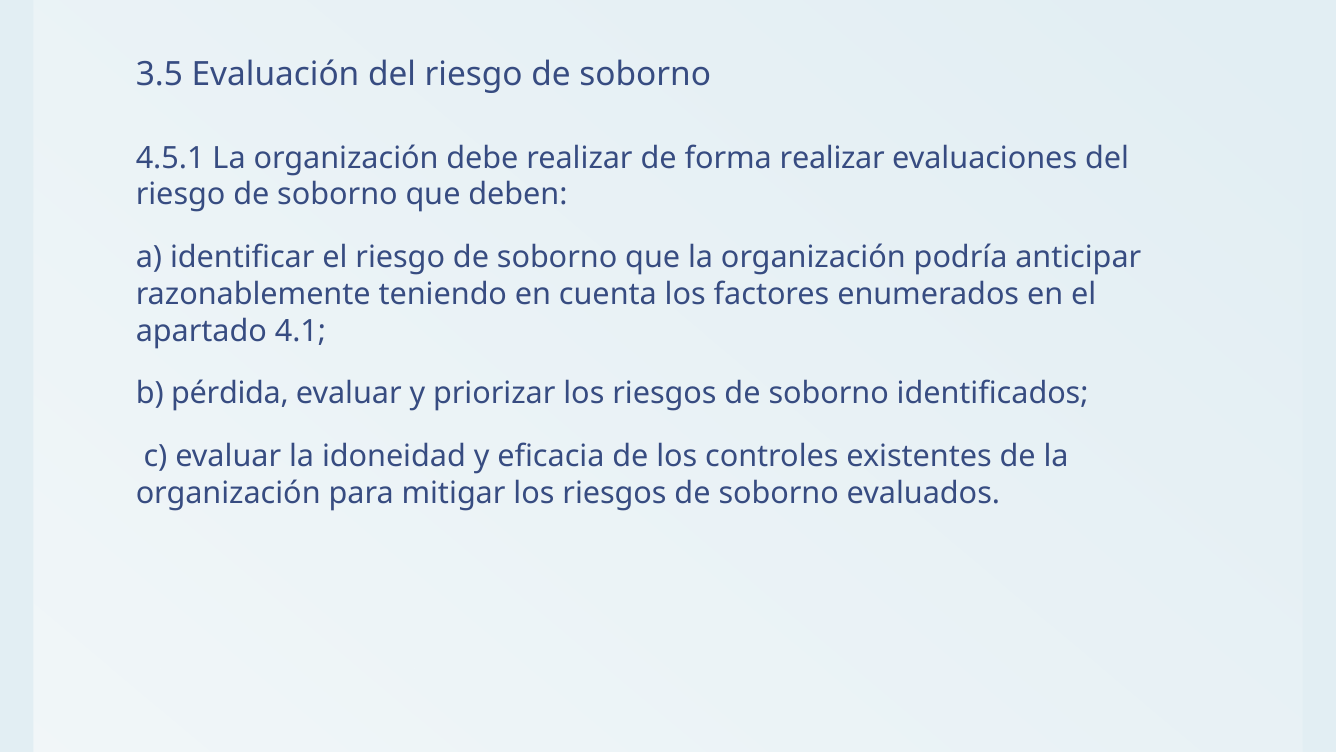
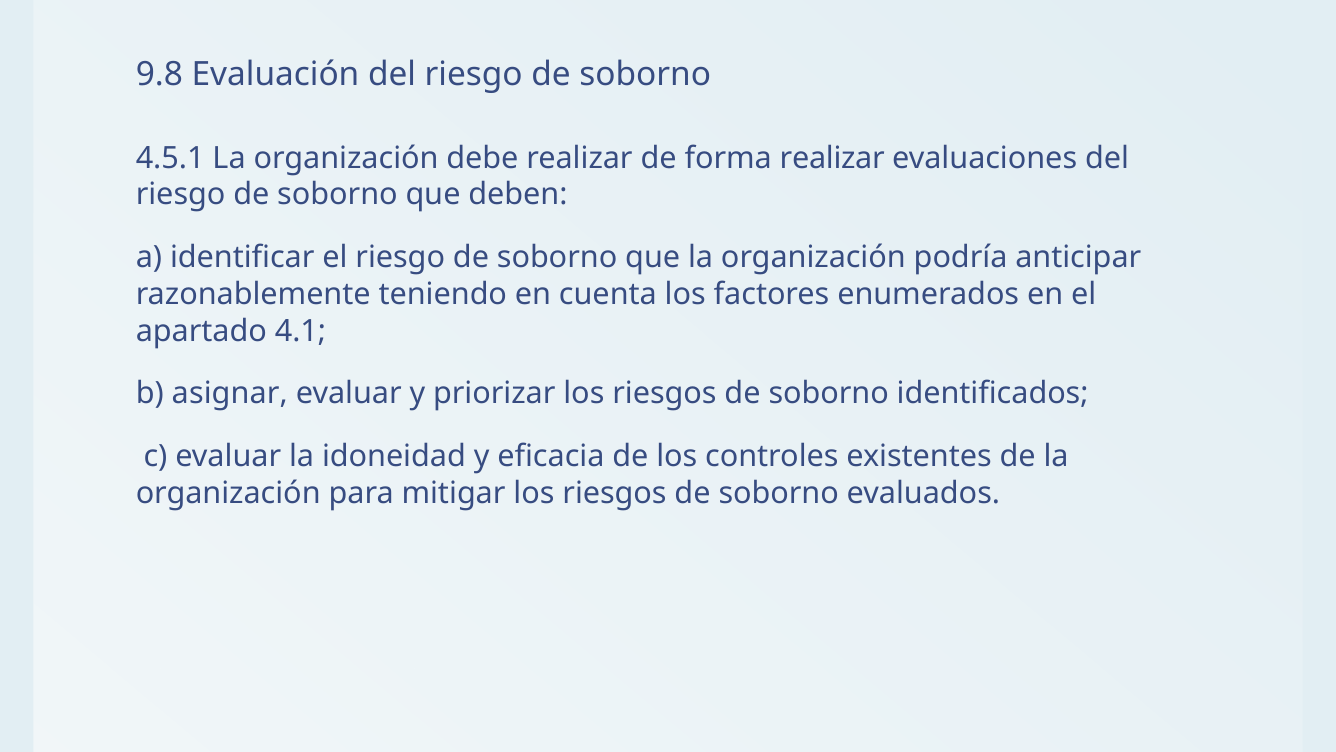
3.5: 3.5 -> 9.8
pérdida: pérdida -> asignar
